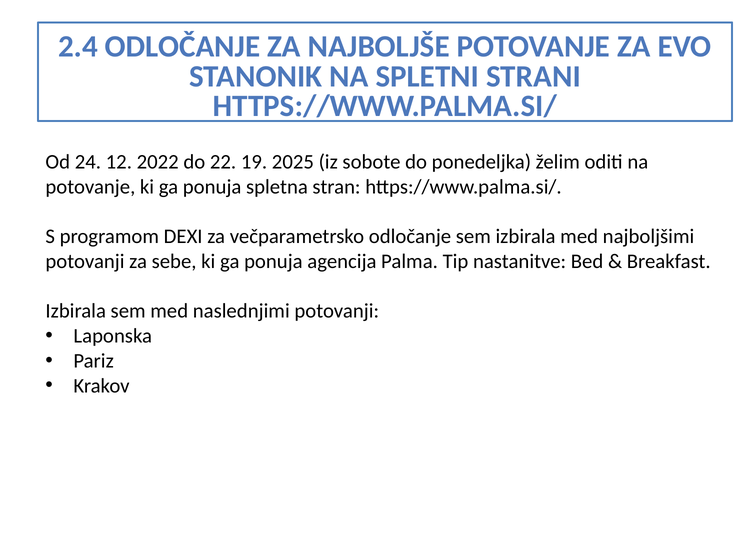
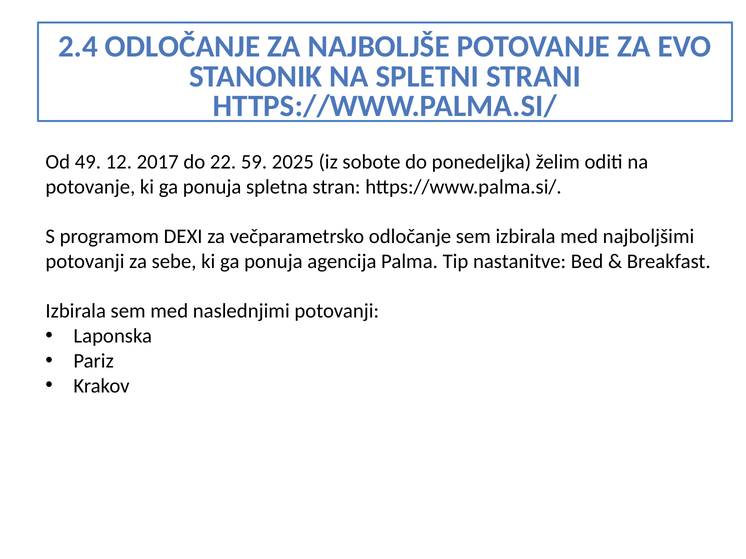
24: 24 -> 49
2022: 2022 -> 2017
19: 19 -> 59
